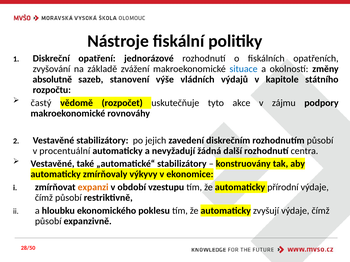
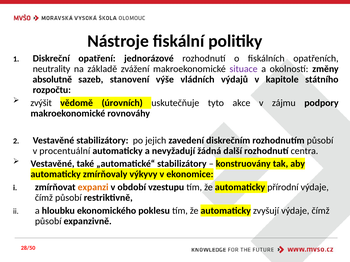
zvyšování: zvyšování -> neutrality
situace colour: blue -> purple
častý: častý -> zvýšit
rozpočet: rozpočet -> úrovních
